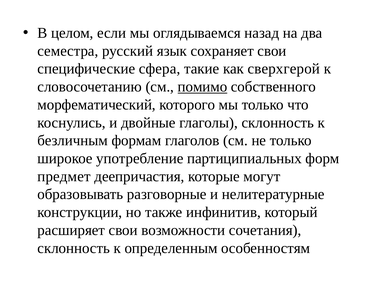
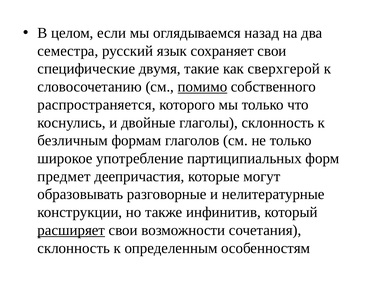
сфера: сфера -> двумя
морфематический: морфематический -> распространяется
расширяет underline: none -> present
